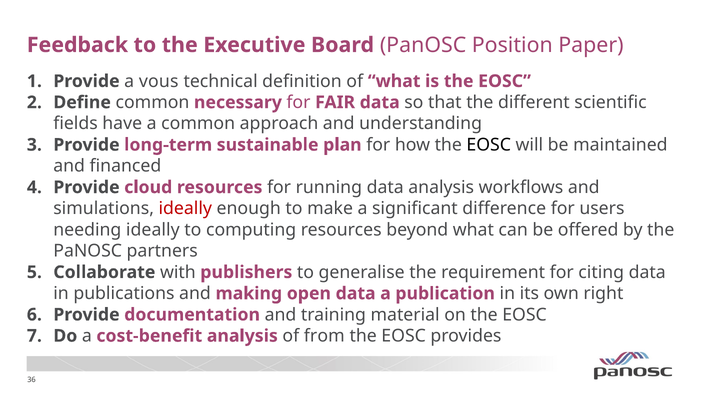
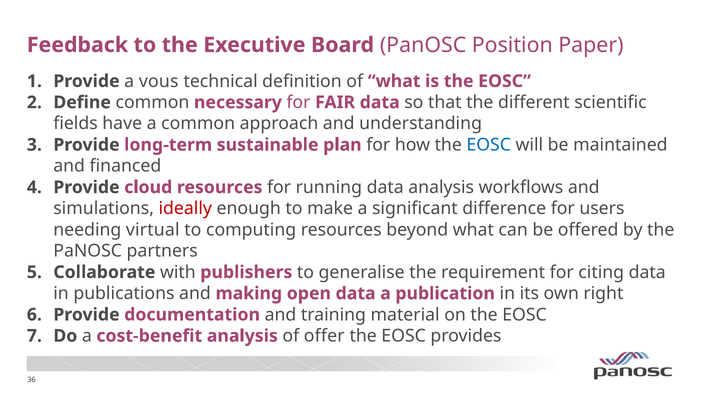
EOSC at (489, 145) colour: black -> blue
needing ideally: ideally -> virtual
from: from -> offer
